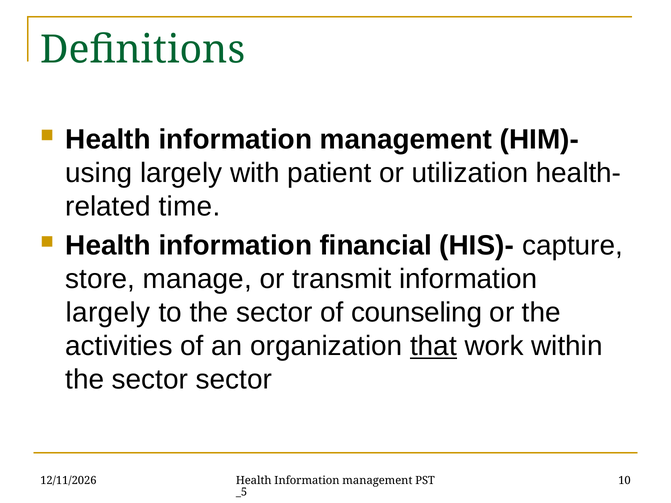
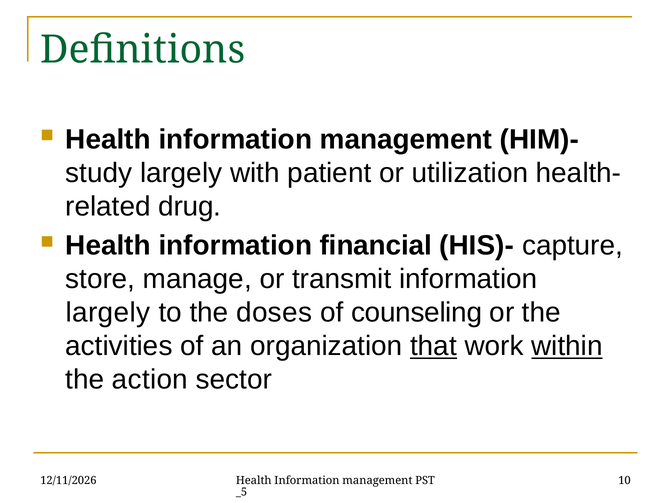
using: using -> study
time: time -> drug
to the sector: sector -> doses
within underline: none -> present
sector at (150, 380): sector -> action
